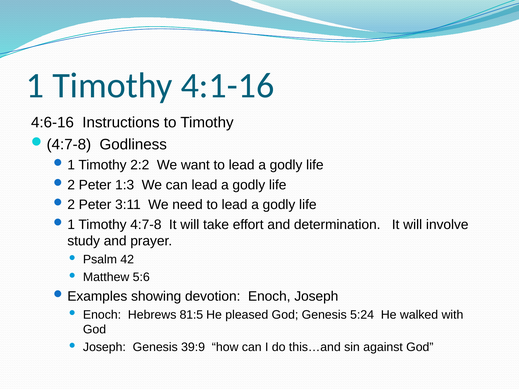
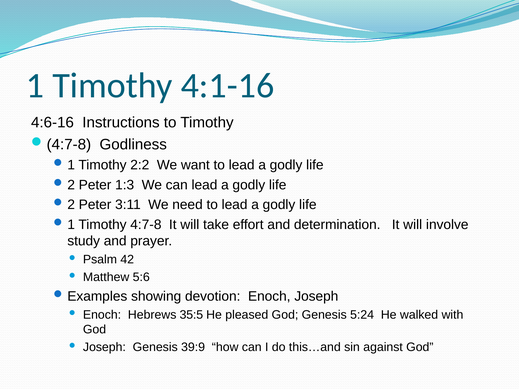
81:5: 81:5 -> 35:5
